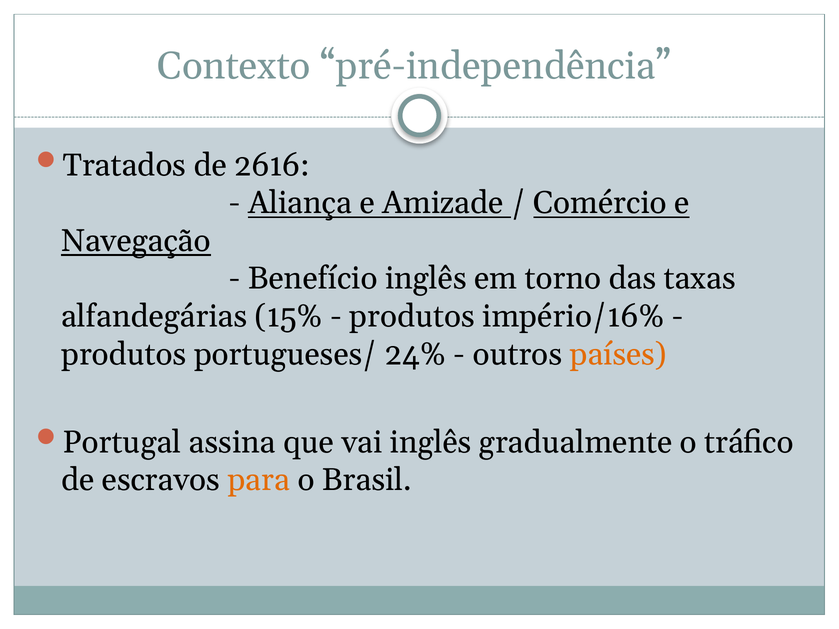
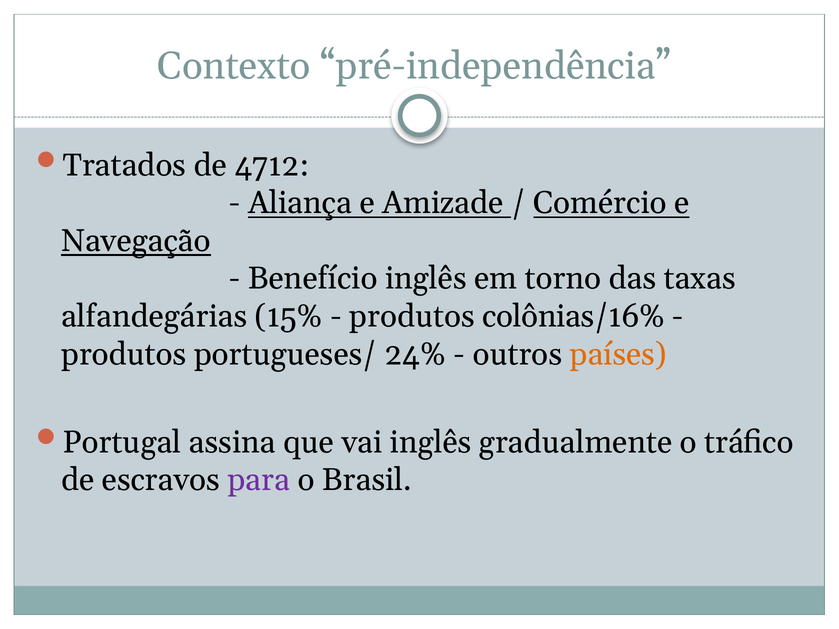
2616: 2616 -> 4712
império/16%: império/16% -> colônias/16%
para colour: orange -> purple
